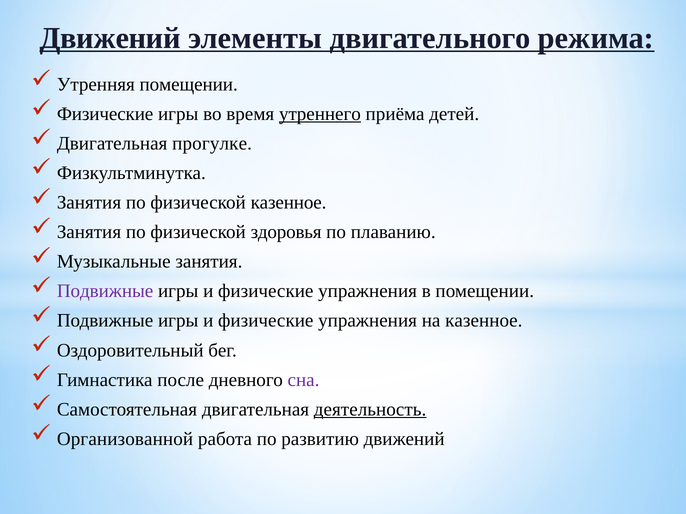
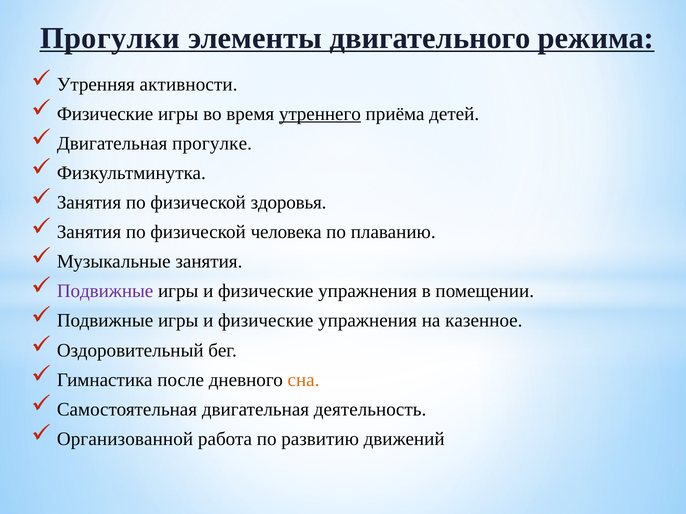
Движений at (110, 38): Движений -> Прогулки
Утренняя помещении: помещении -> активности
физической казенное: казенное -> здоровья
здоровья: здоровья -> человека
сна colour: purple -> orange
деятельность underline: present -> none
